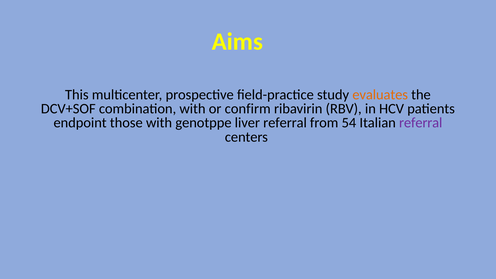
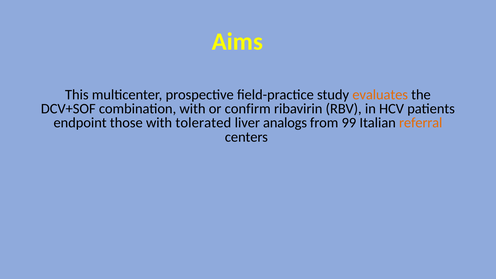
genotppe: genotppe -> tolerated
liver referral: referral -> analogs
54: 54 -> 99
referral at (421, 123) colour: purple -> orange
